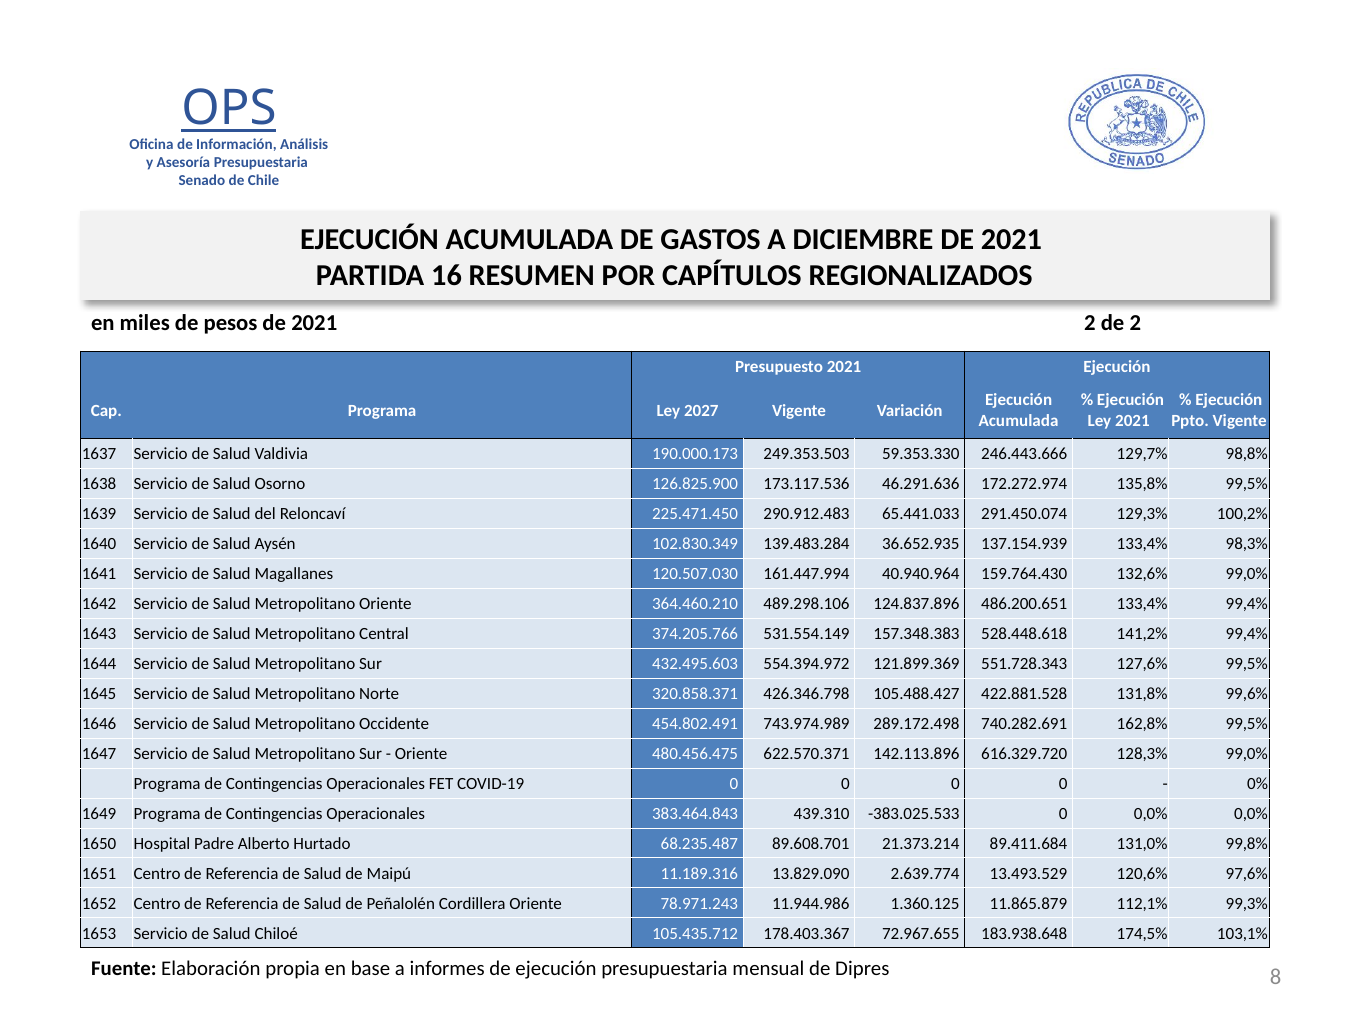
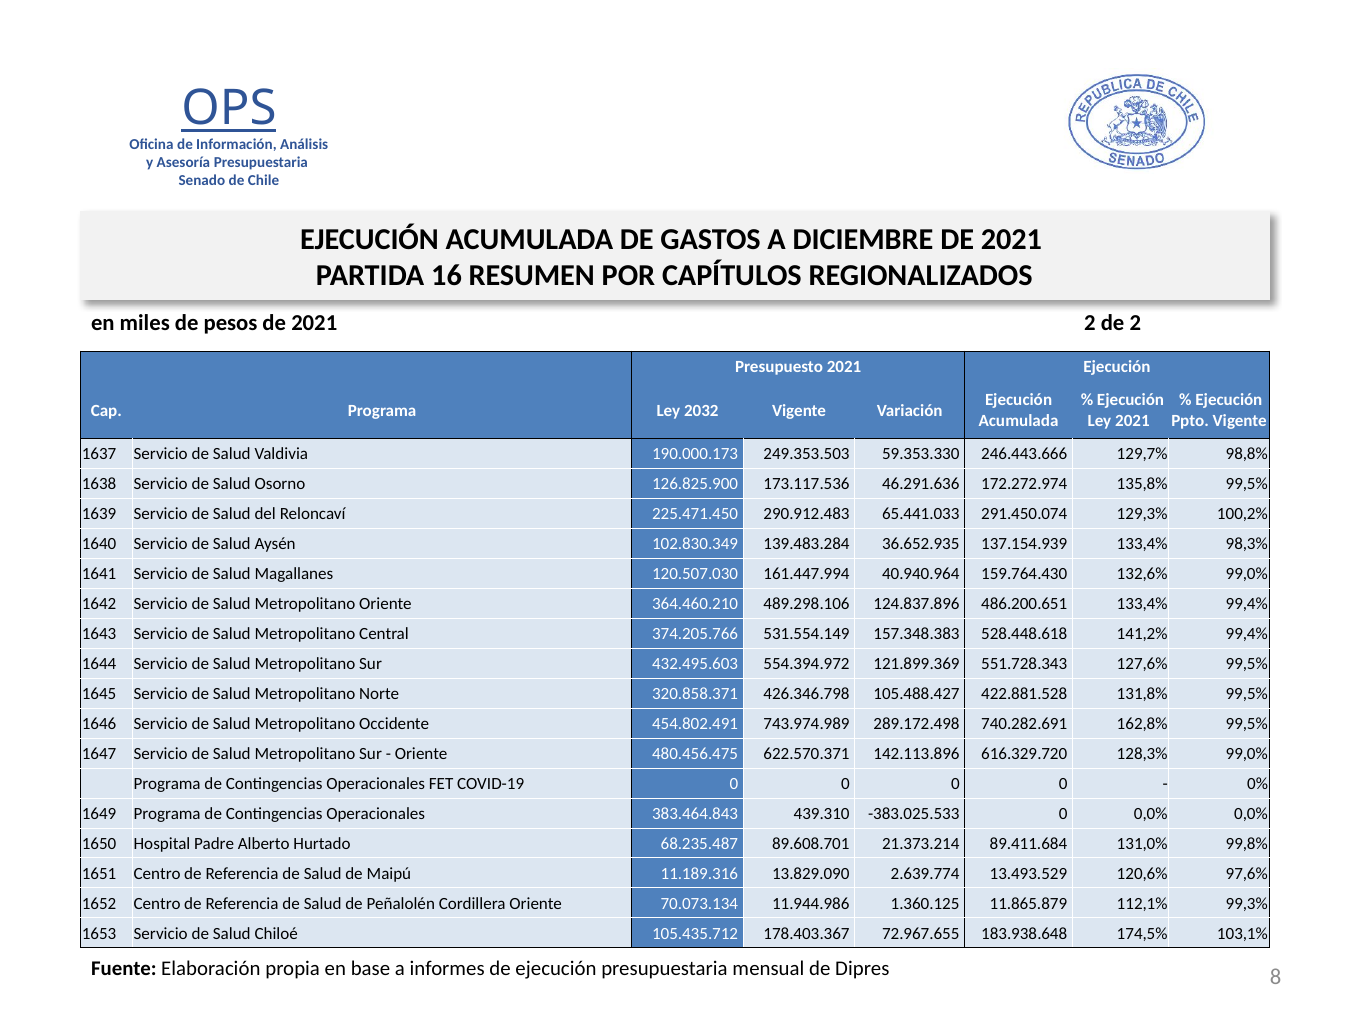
2027: 2027 -> 2032
131,8% 99,6%: 99,6% -> 99,5%
78.971.243: 78.971.243 -> 70.073.134
